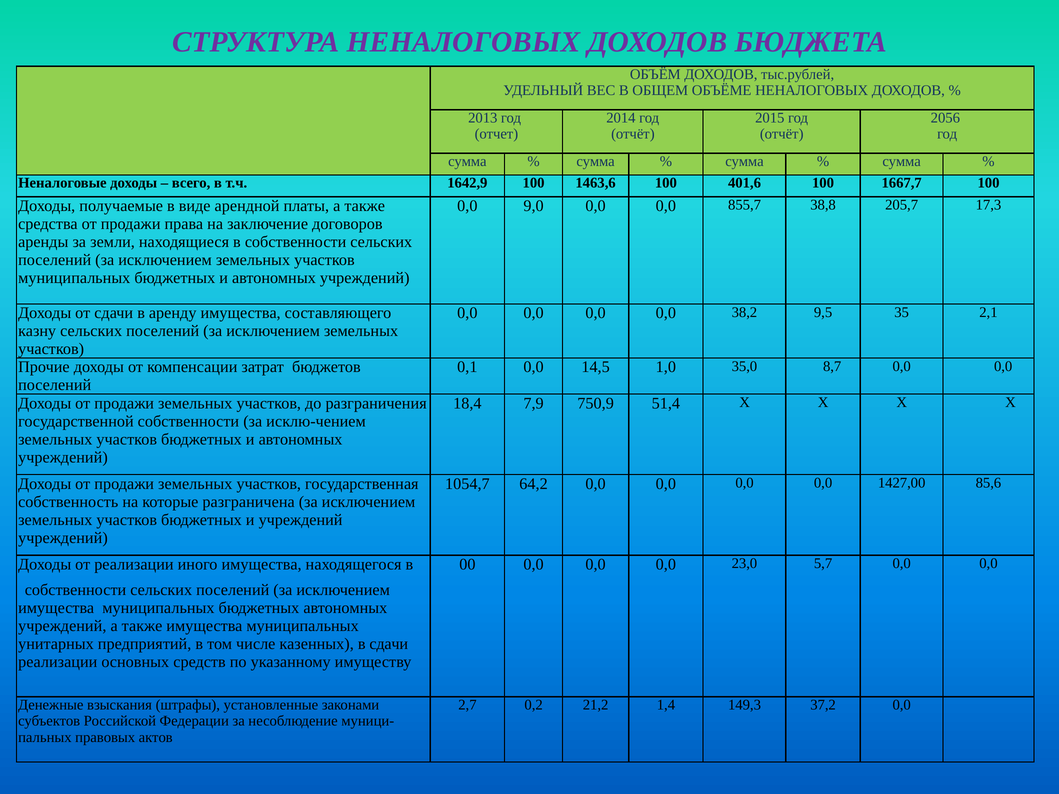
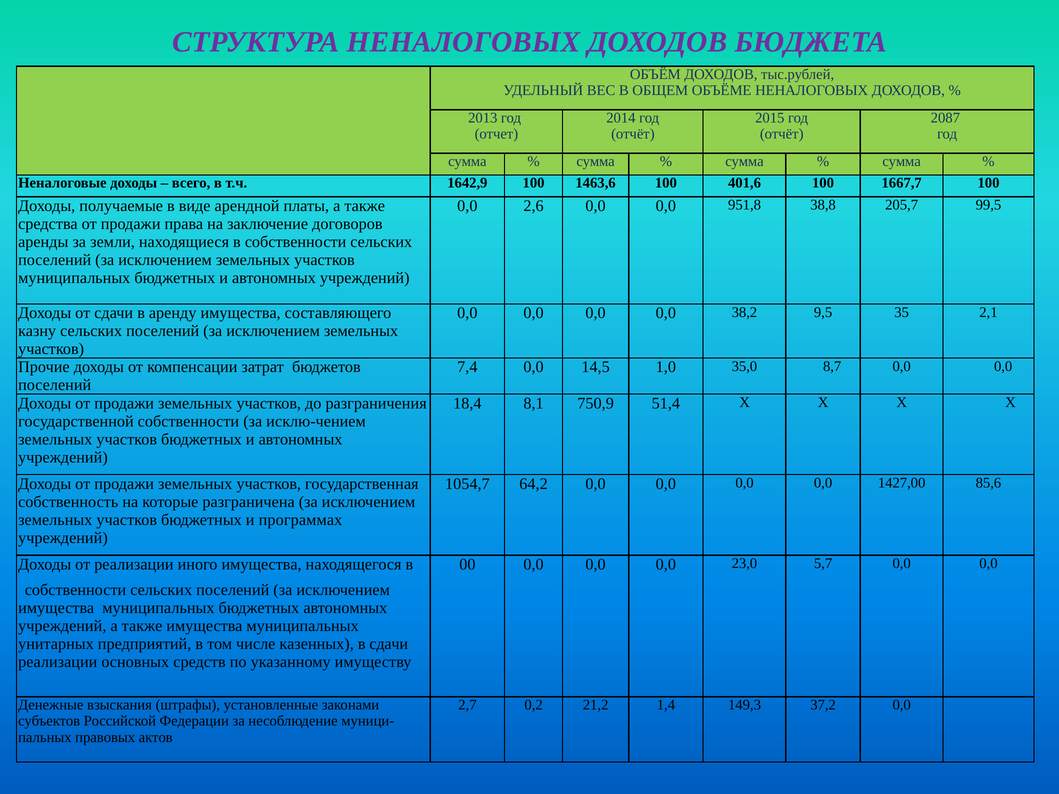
2056: 2056 -> 2087
9,0: 9,0 -> 2,6
855,7: 855,7 -> 951,8
17,3: 17,3 -> 99,5
0,1: 0,1 -> 7,4
7,9: 7,9 -> 8,1
и учреждений: учреждений -> программах
